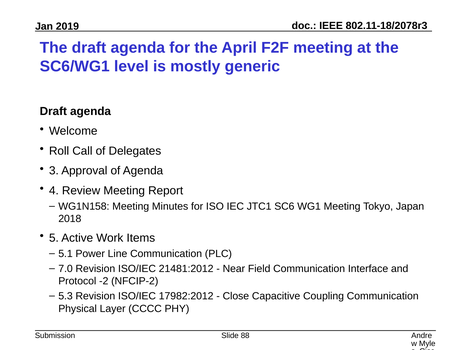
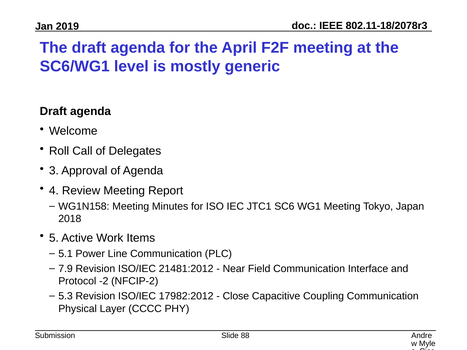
7.0: 7.0 -> 7.9
